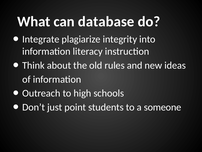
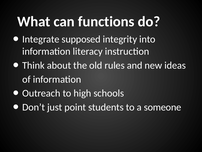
database: database -> functions
plagiarize: plagiarize -> supposed
